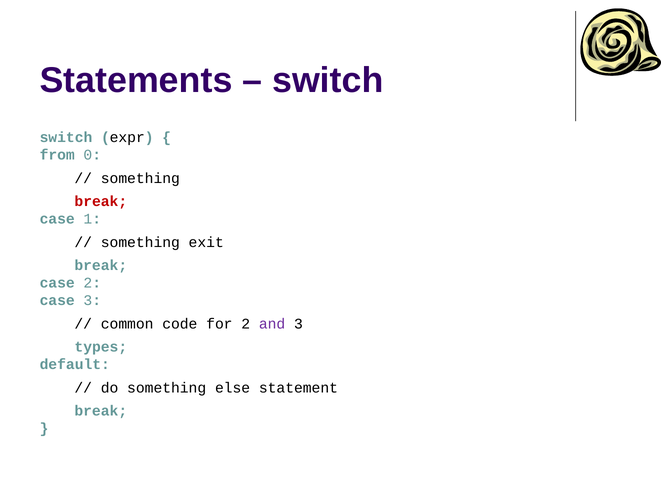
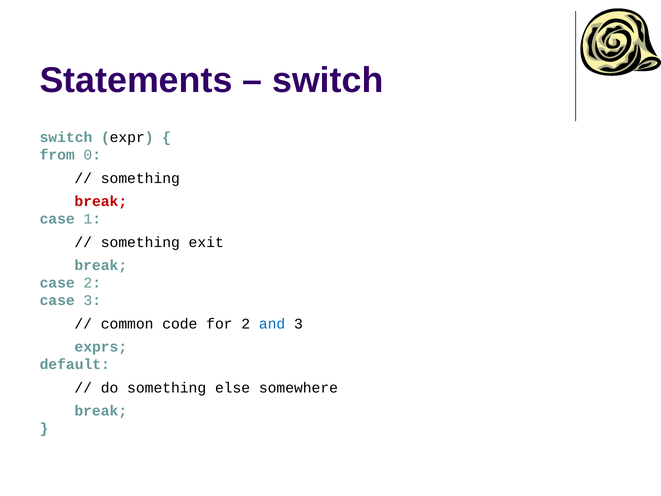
and colour: purple -> blue
types: types -> exprs
statement: statement -> somewhere
